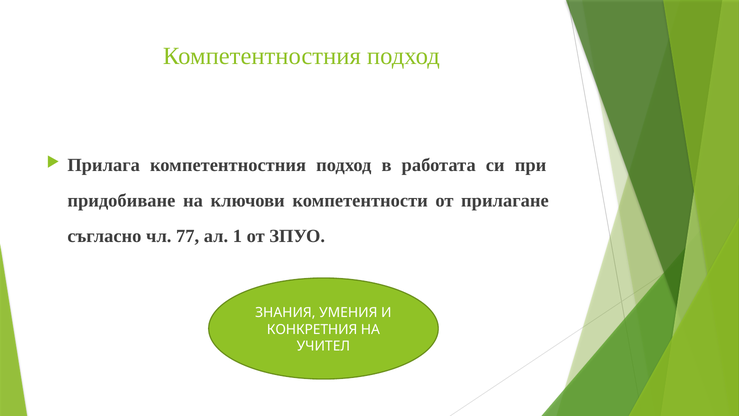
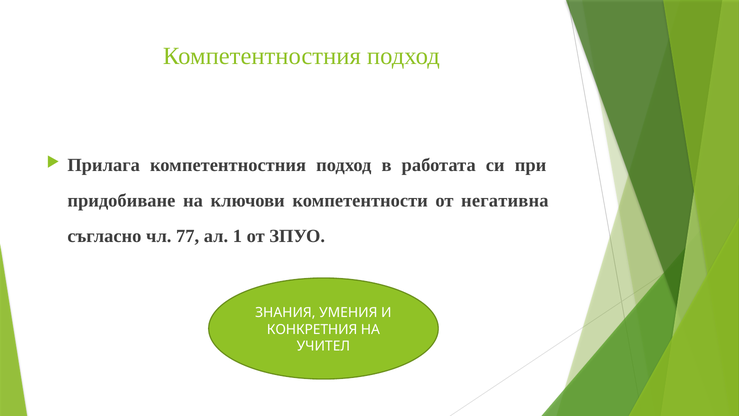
прилагане: прилагане -> негативна
